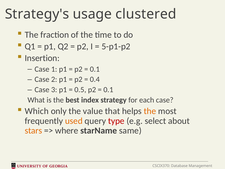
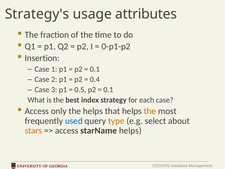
clustered: clustered -> attributes
5-p1-p2: 5-p1-p2 -> 0-p1-p2
Which at (37, 111): Which -> Access
the value: value -> helps
used colour: orange -> blue
type colour: red -> orange
where at (67, 130): where -> access
starName same: same -> helps
